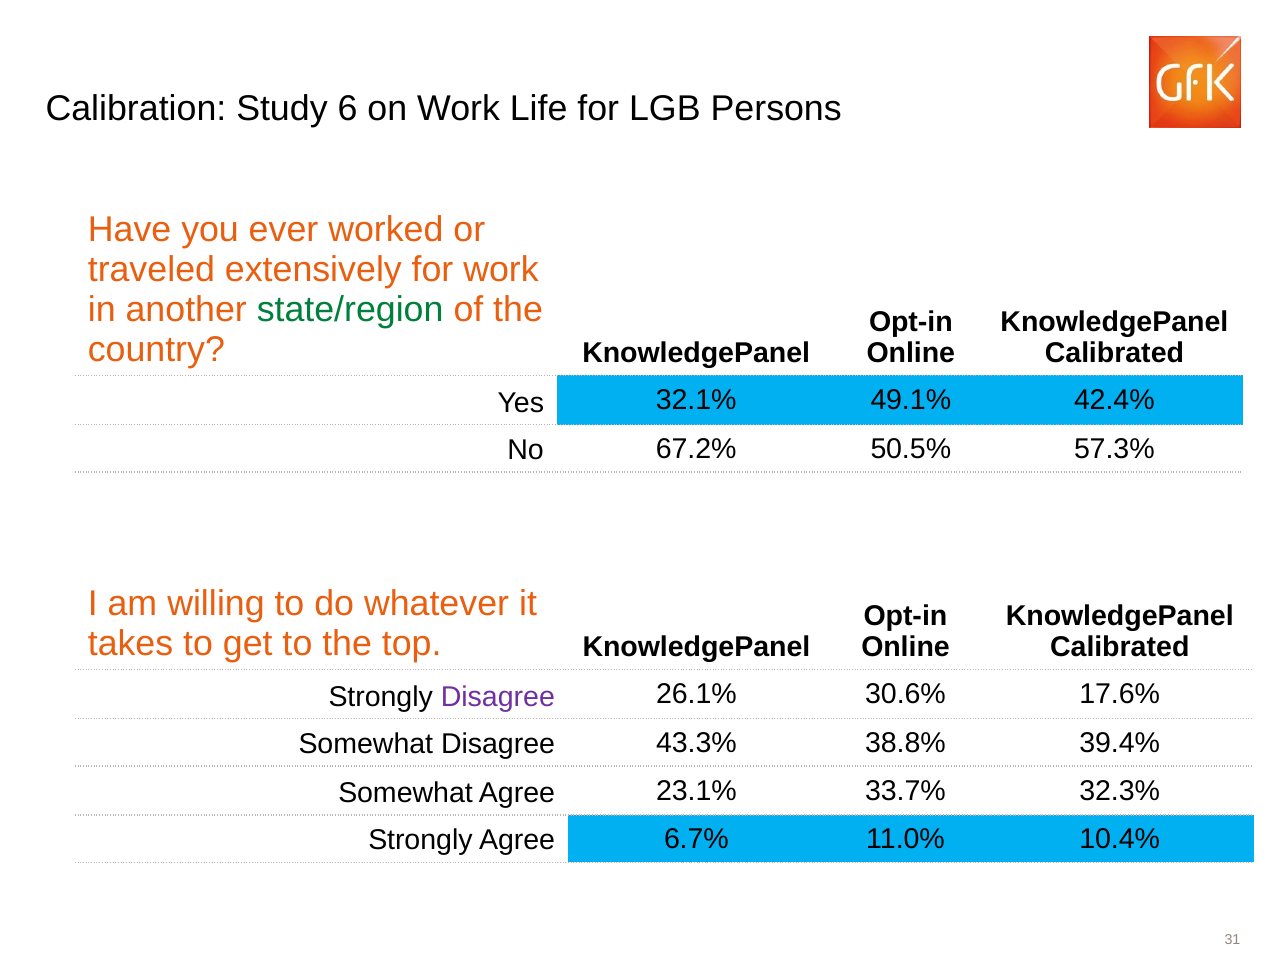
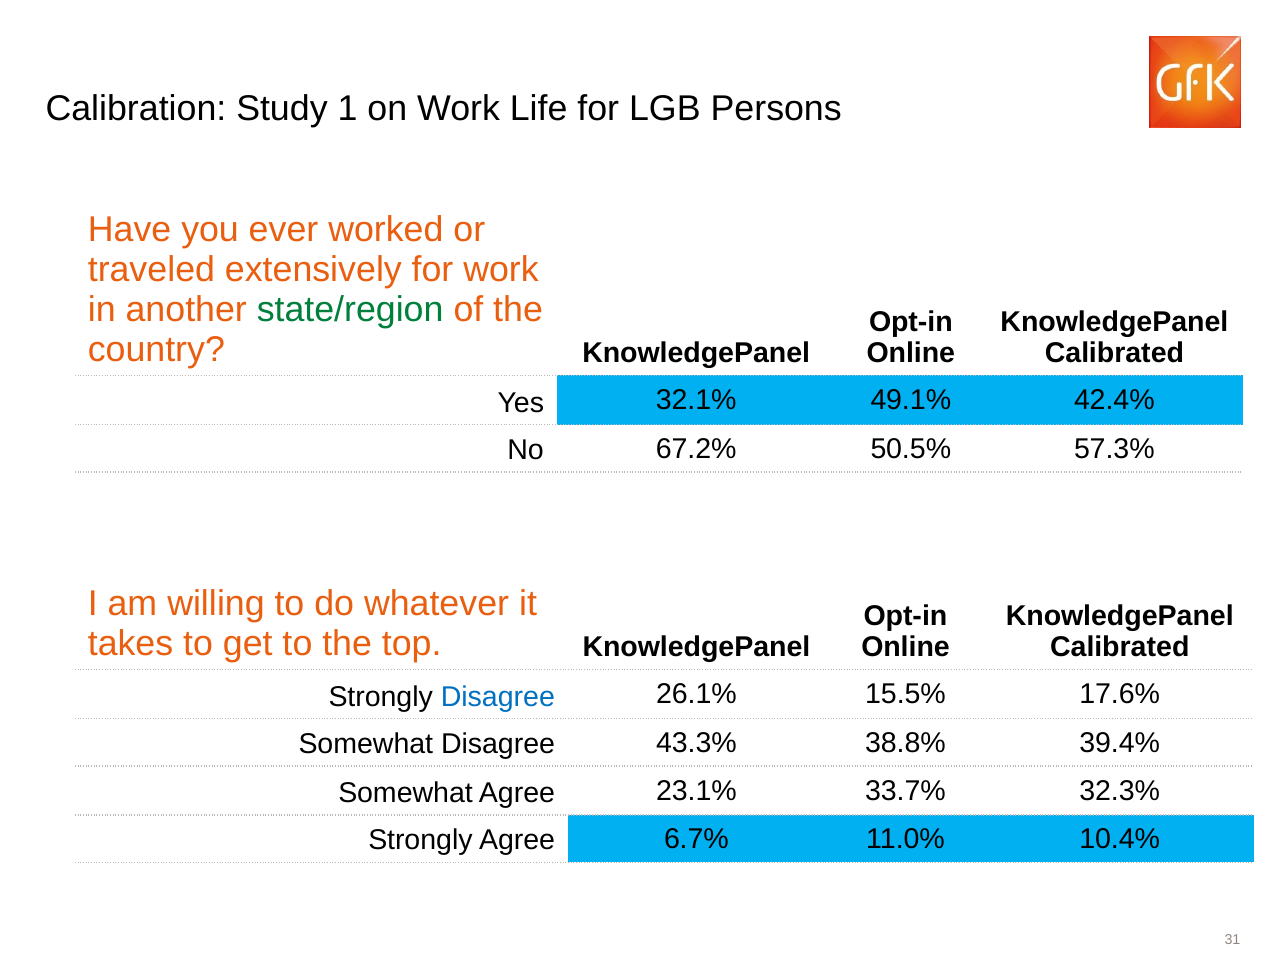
6: 6 -> 1
Disagree at (498, 697) colour: purple -> blue
30.6%: 30.6% -> 15.5%
